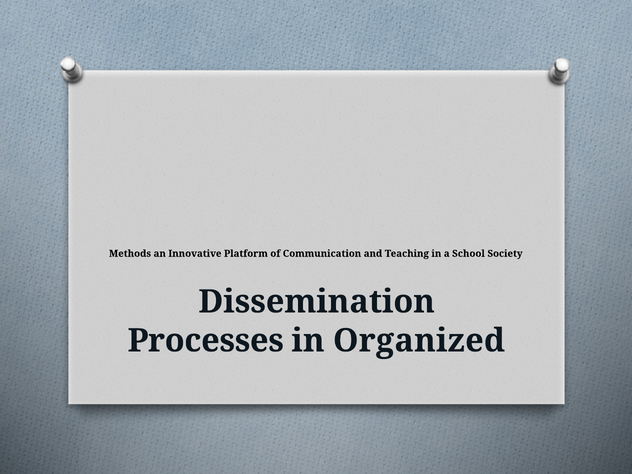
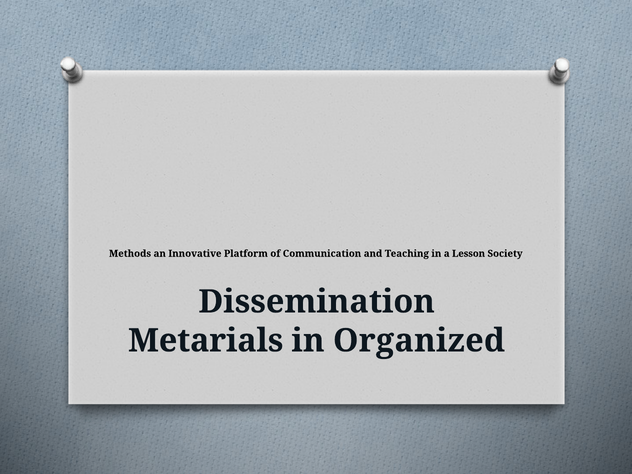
School: School -> Lesson
Processes: Processes -> Metarials
